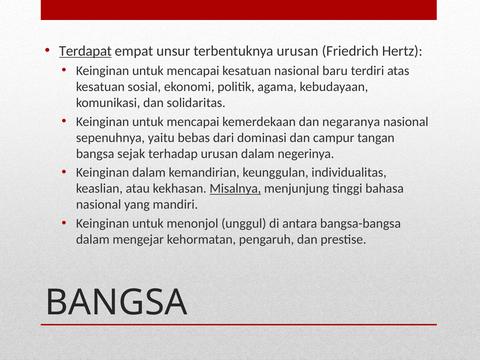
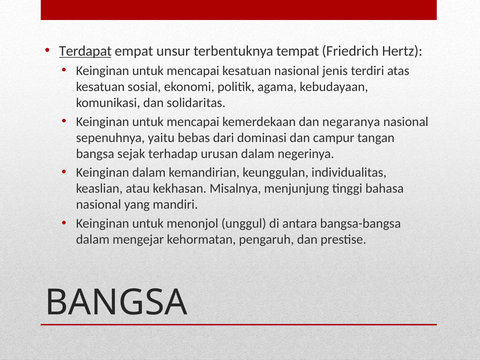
terbentuknya urusan: urusan -> tempat
baru: baru -> jenis
Misalnya underline: present -> none
